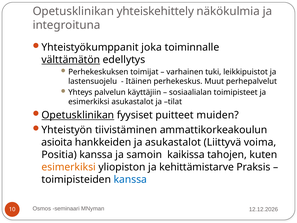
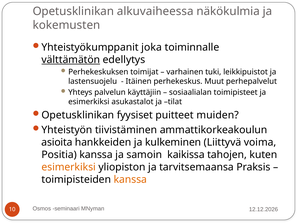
yhteiskehittely: yhteiskehittely -> alkuvaiheessa
integroituna: integroituna -> kokemusten
Opetusklinikan at (78, 115) underline: present -> none
ja asukastalot: asukastalot -> kulkeminen
kehittämistarve: kehittämistarve -> tarvitsemaansa
kanssa at (130, 179) colour: blue -> orange
